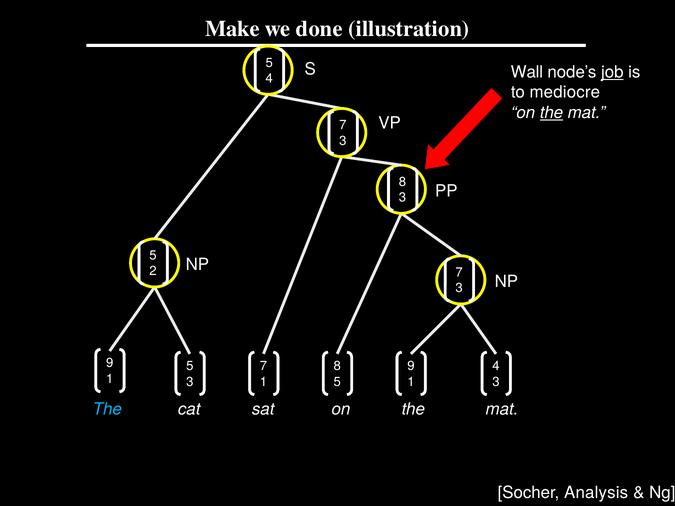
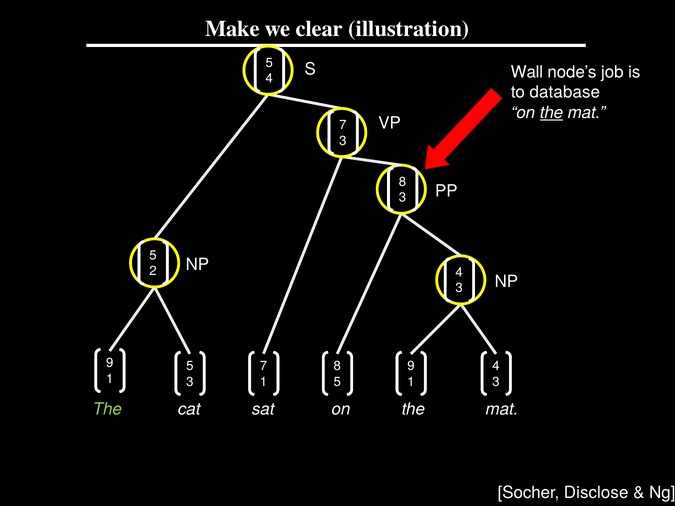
done: done -> clear
job underline: present -> none
mediocre: mediocre -> database
2 7: 7 -> 4
The at (107, 409) colour: light blue -> light green
Analysis: Analysis -> Disclose
